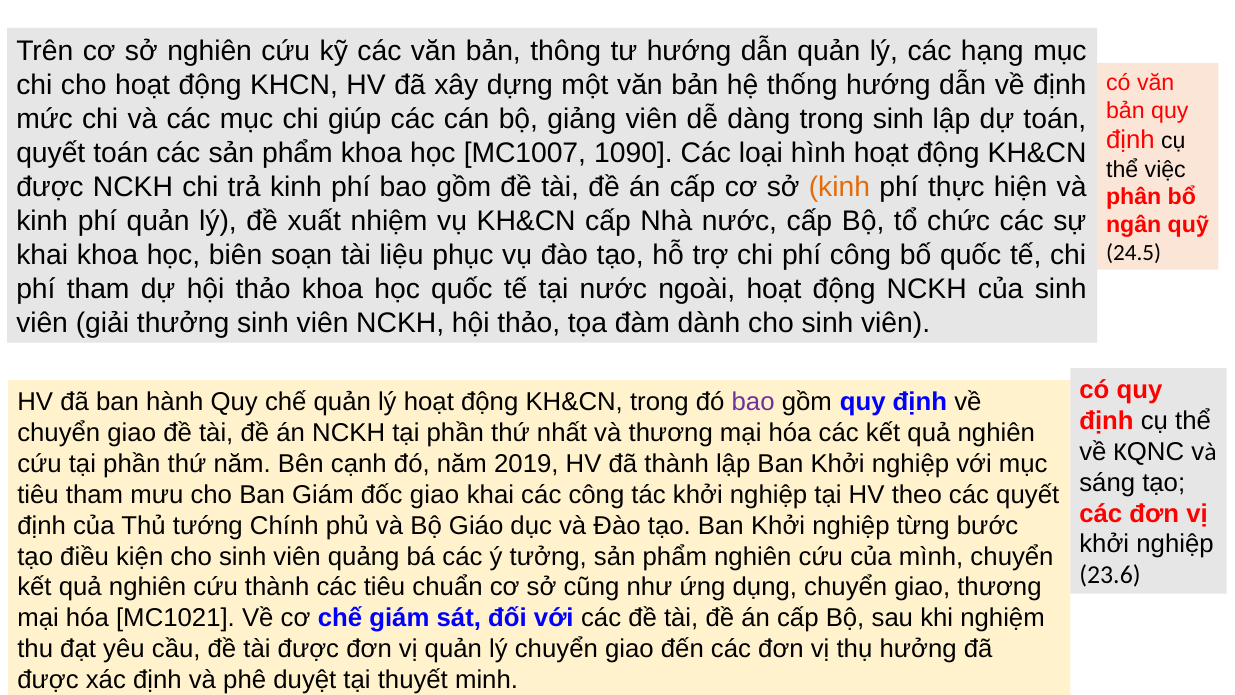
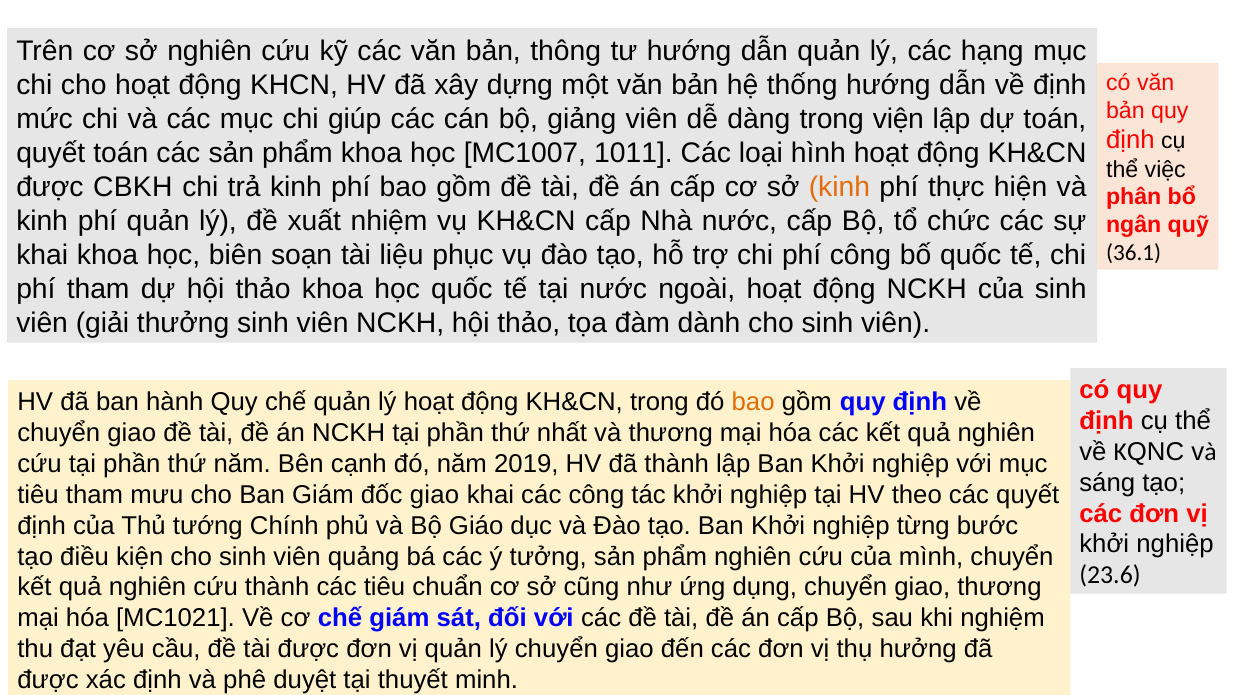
trong sinh: sinh -> viện
1090: 1090 -> 1011
được NCKH: NCKH -> CBKH
24.5: 24.5 -> 36.1
bao at (753, 402) colour: purple -> orange
